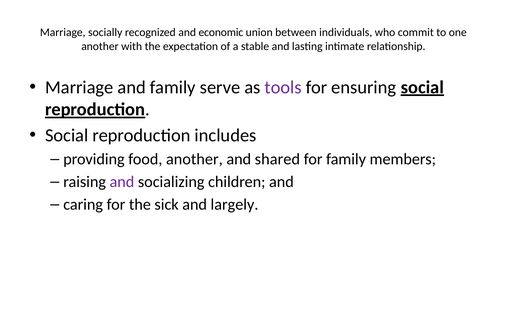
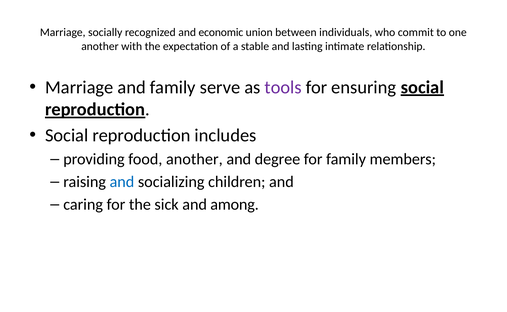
shared: shared -> degree
and at (122, 182) colour: purple -> blue
largely: largely -> among
